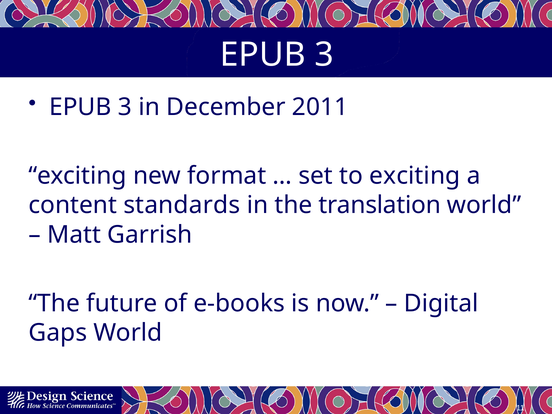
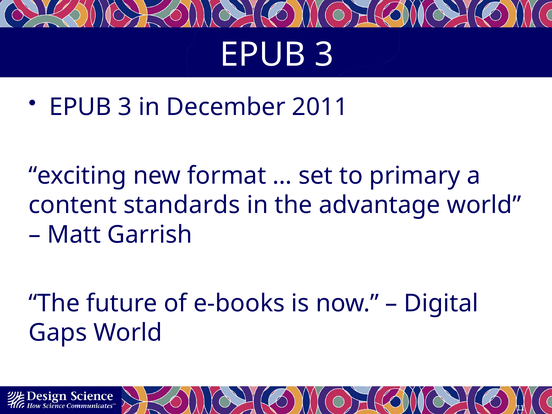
to exciting: exciting -> primary
translation: translation -> advantage
